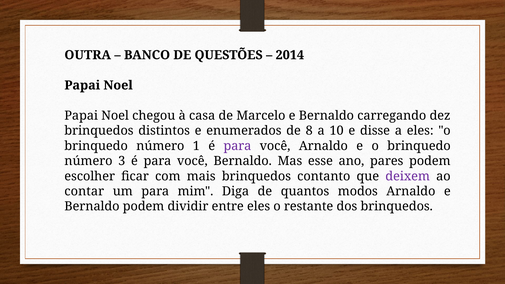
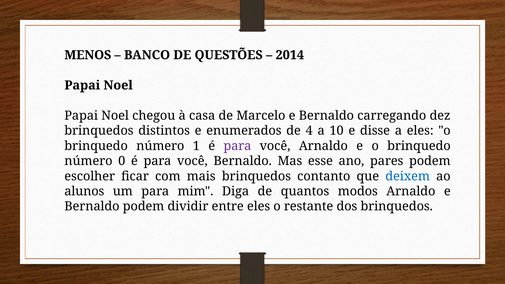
OUTRA: OUTRA -> MENOS
8: 8 -> 4
3: 3 -> 0
deixem colour: purple -> blue
contar: contar -> alunos
